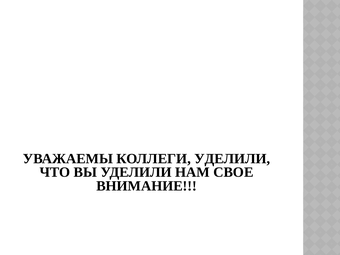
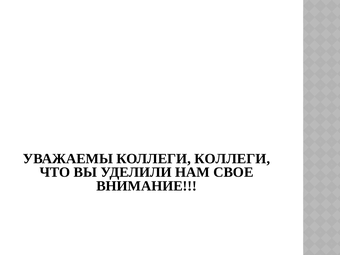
КОЛЛЕГИ УДЕЛИЛИ: УДЕЛИЛИ -> КОЛЛЕГИ
